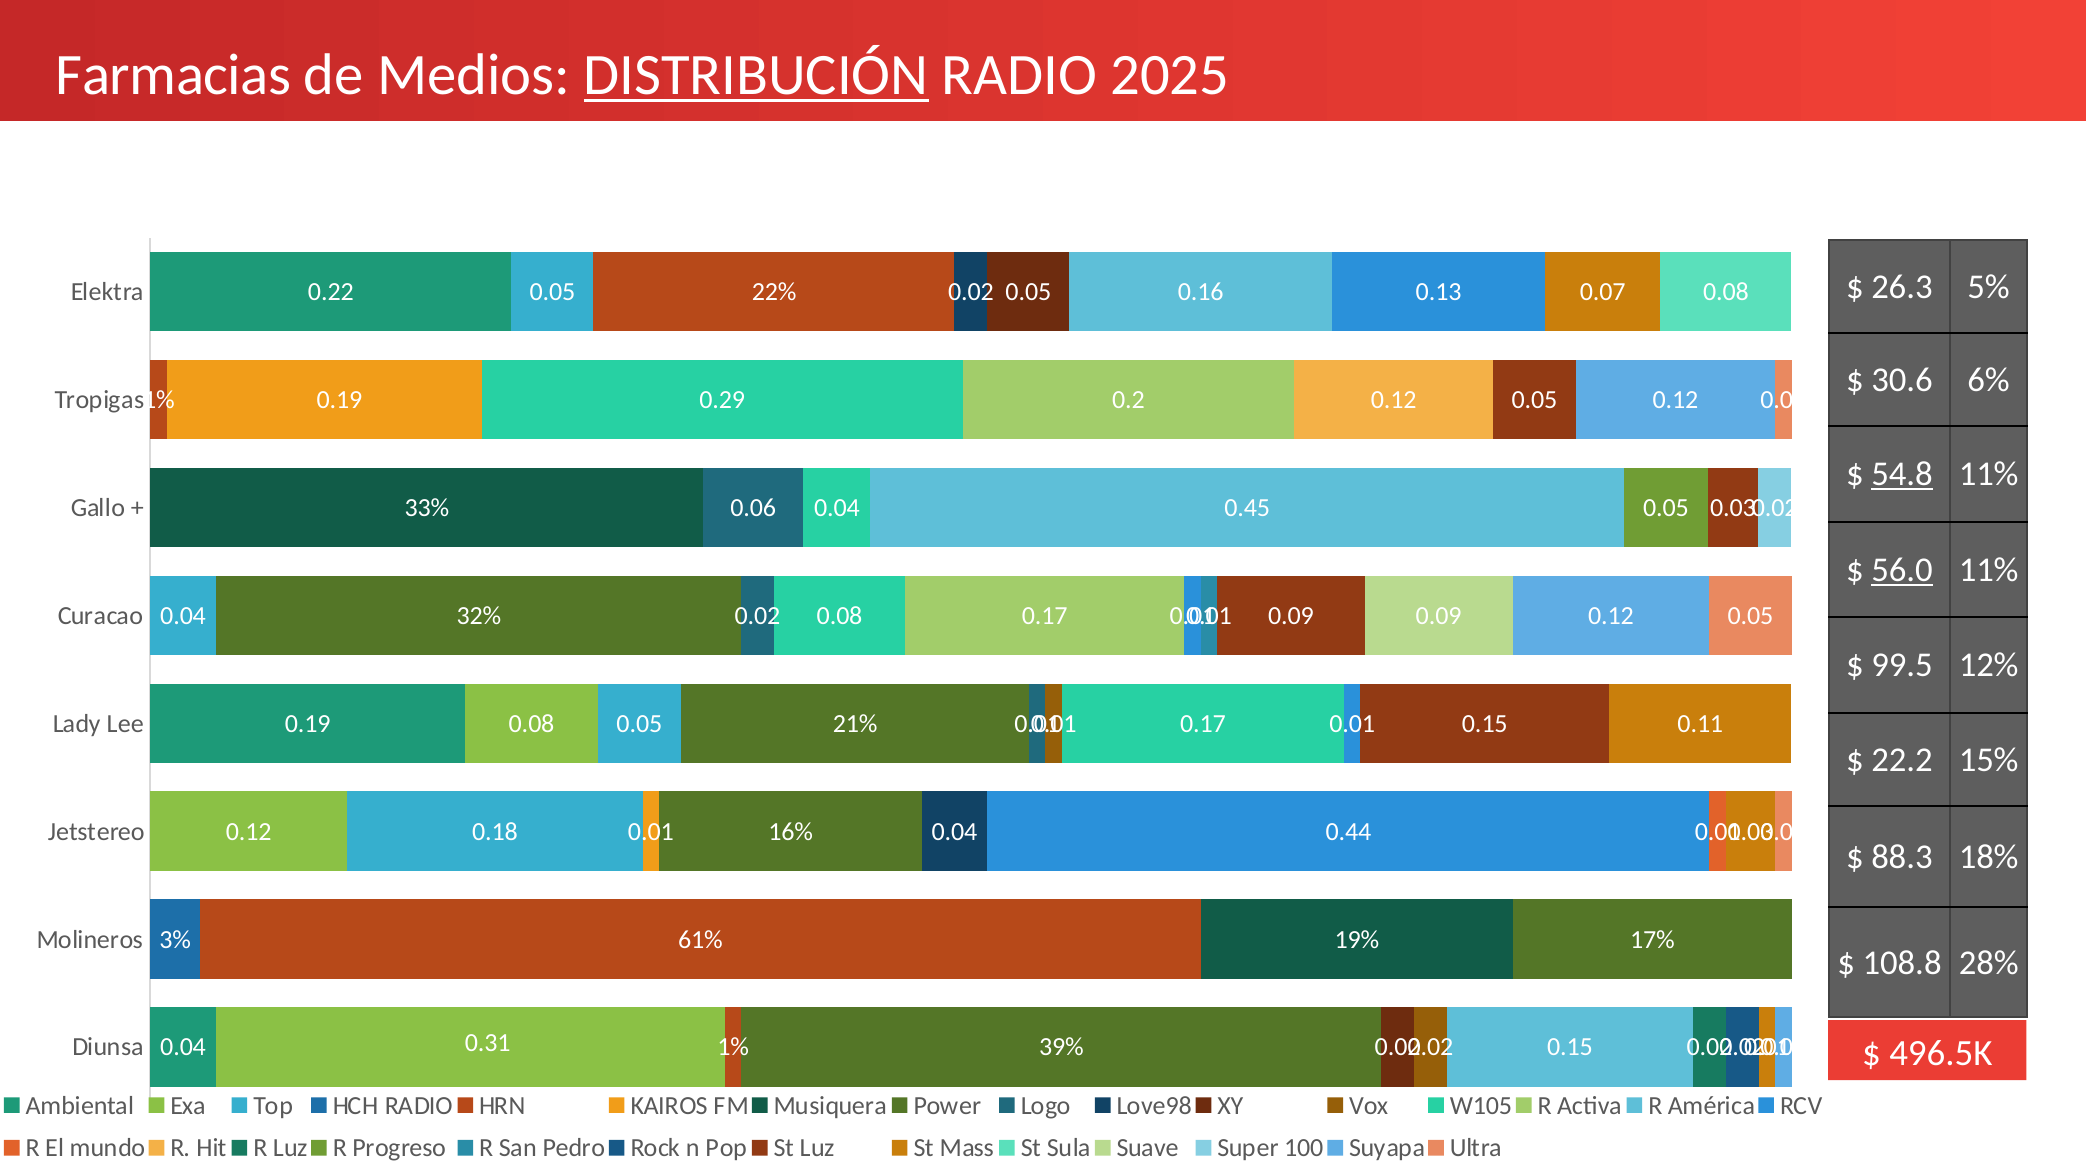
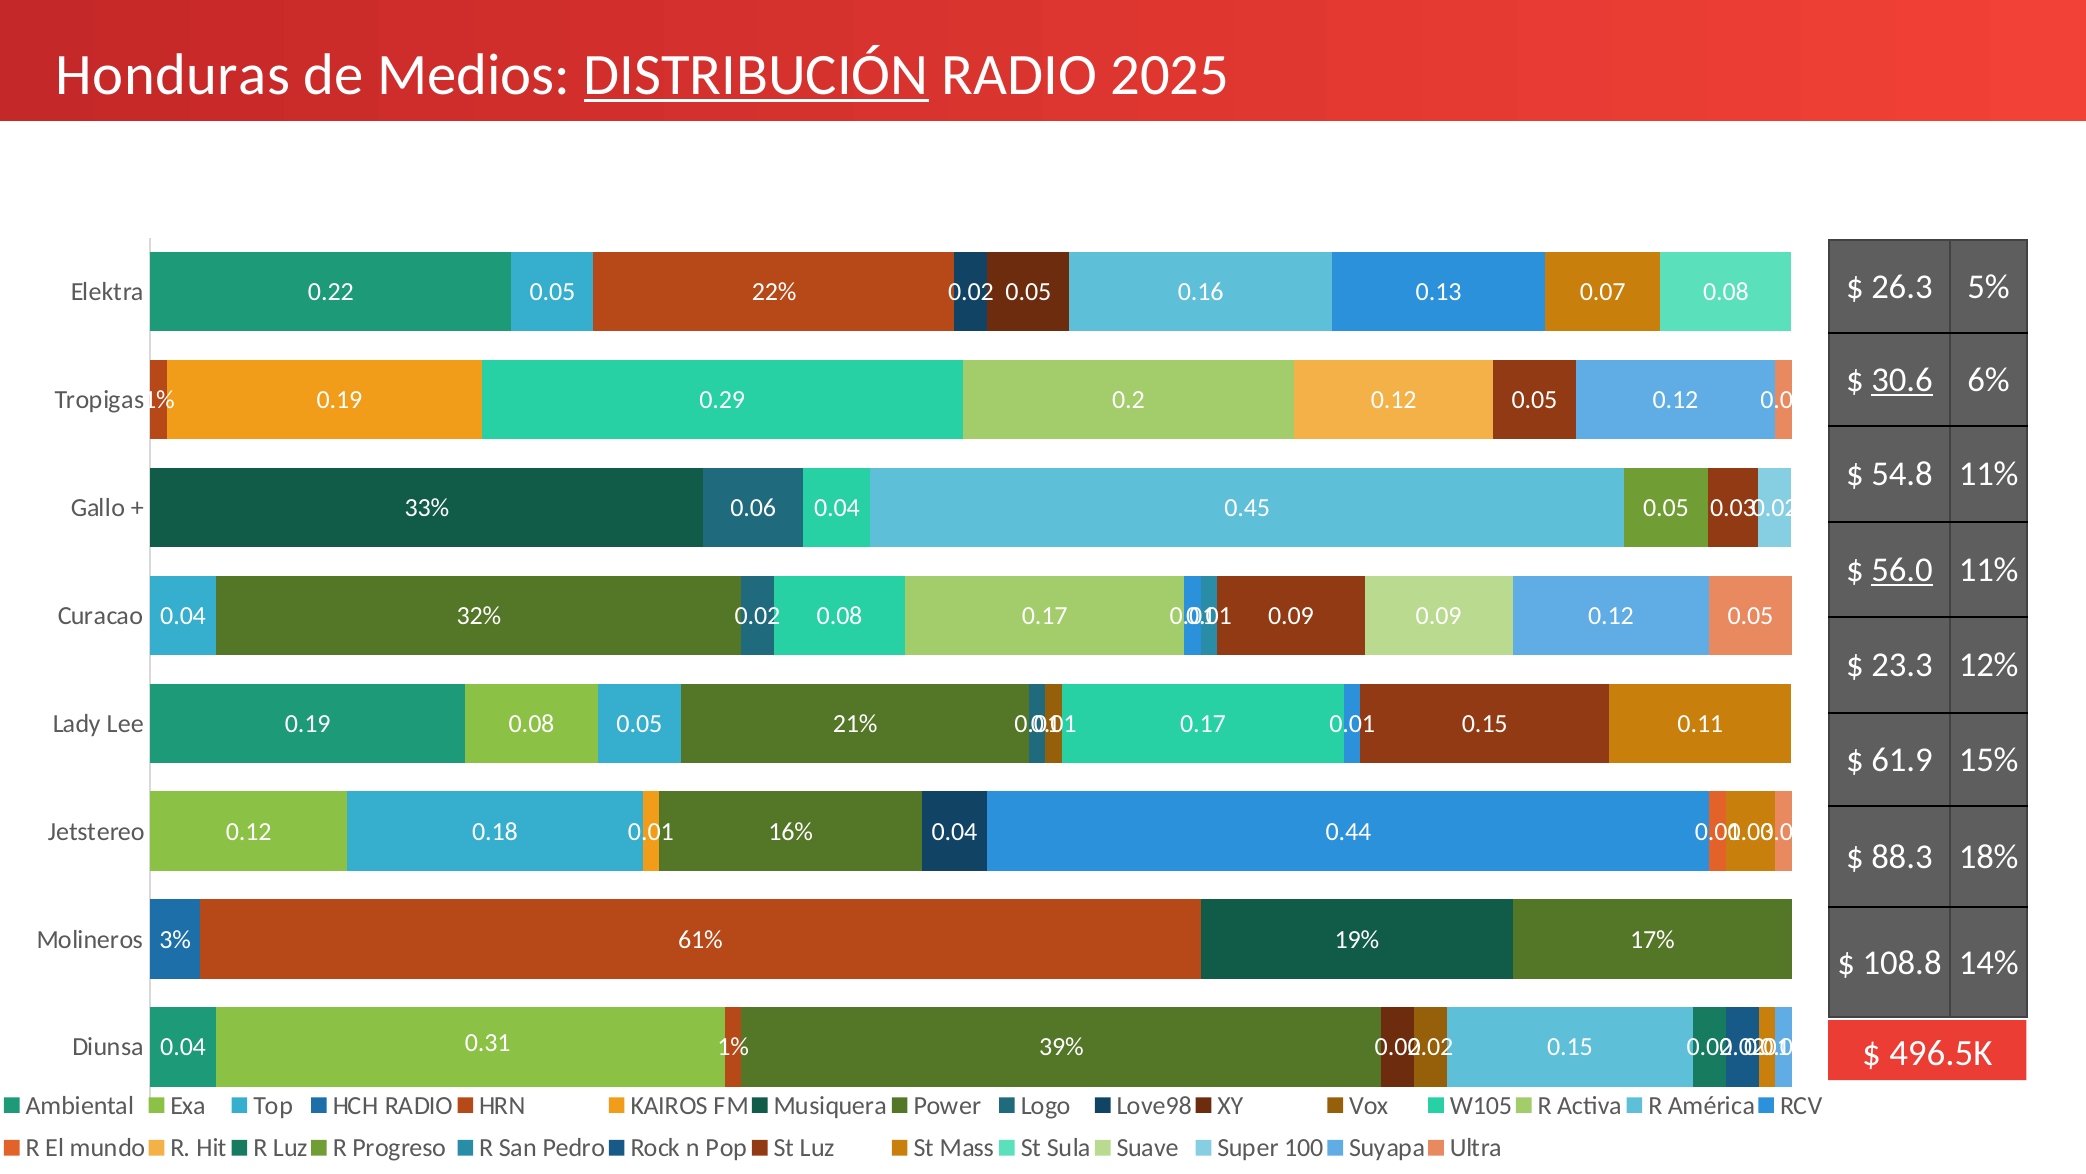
Farmacias: Farmacias -> Honduras
30.6 underline: none -> present
54.8 underline: present -> none
99.5: 99.5 -> 23.3
22.2: 22.2 -> 61.9
28%: 28% -> 14%
